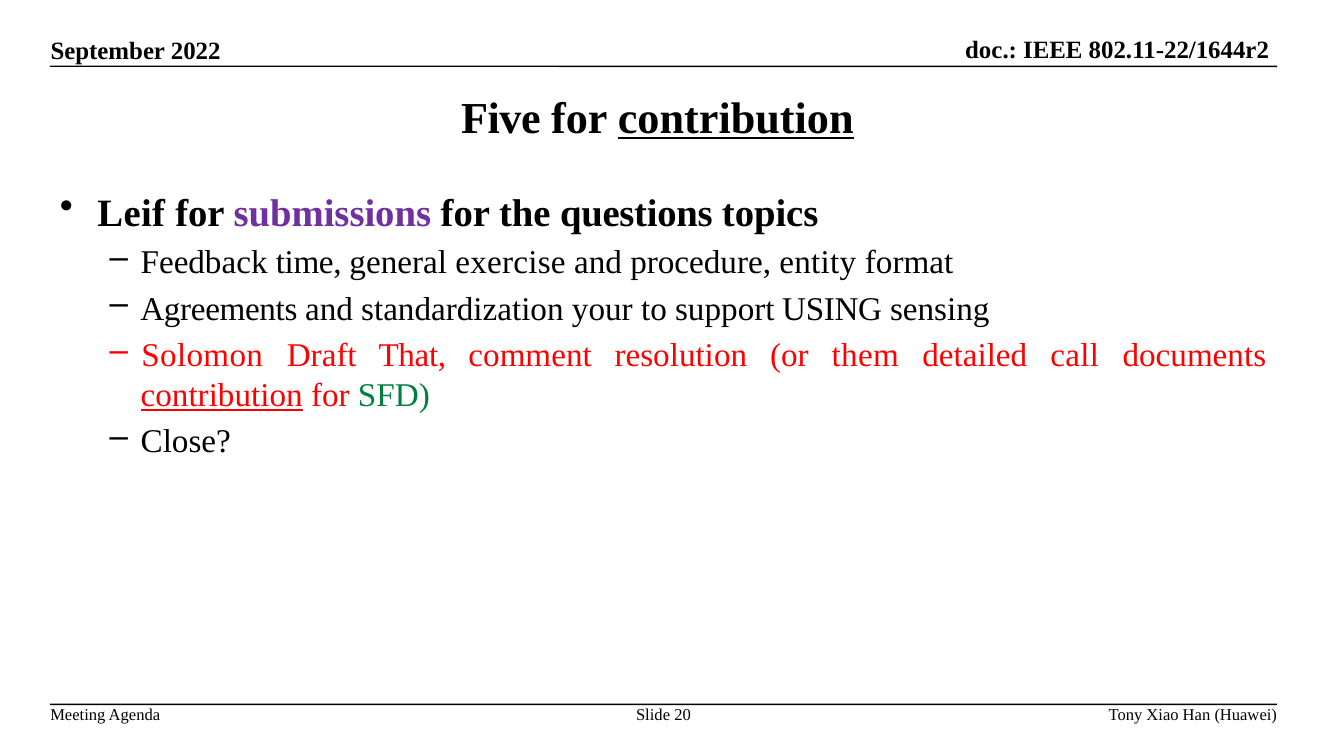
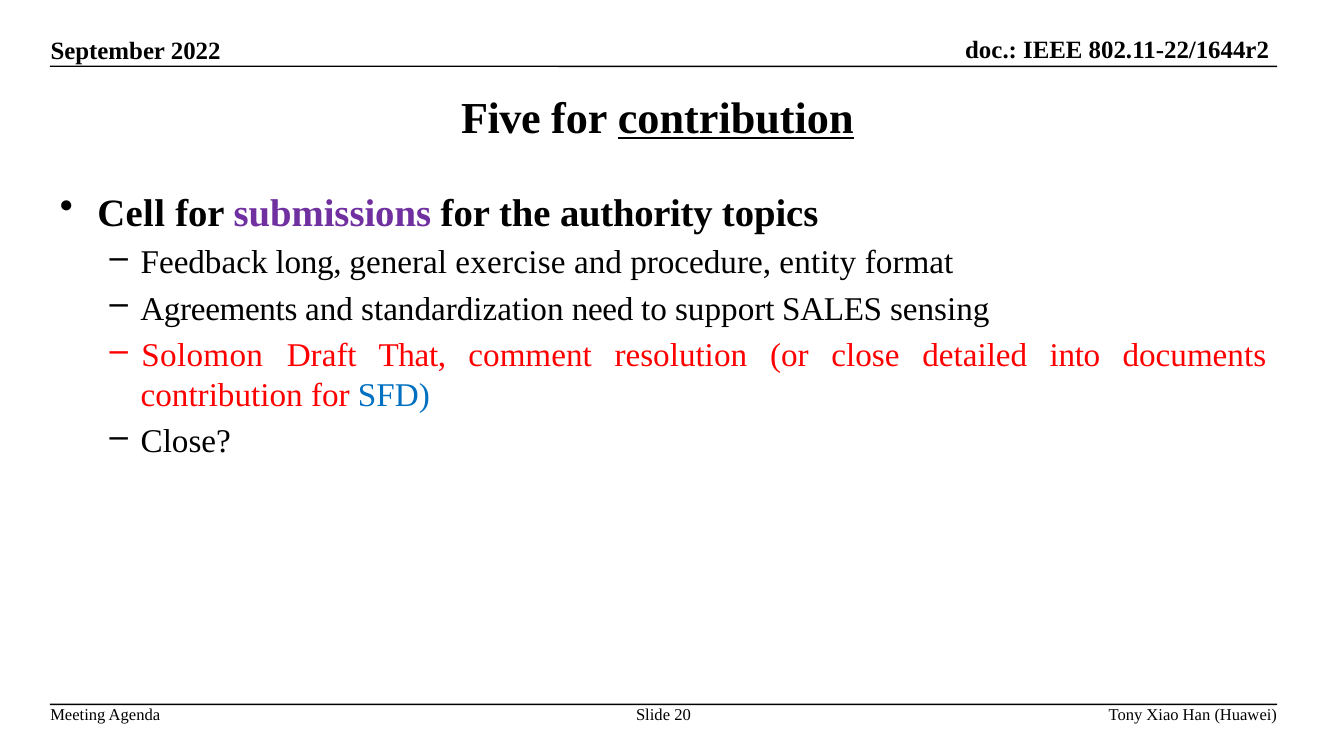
Leif: Leif -> Cell
questions: questions -> authority
time: time -> long
your: your -> need
USING: USING -> SALES
or them: them -> close
call: call -> into
contribution at (222, 395) underline: present -> none
SFD colour: green -> blue
